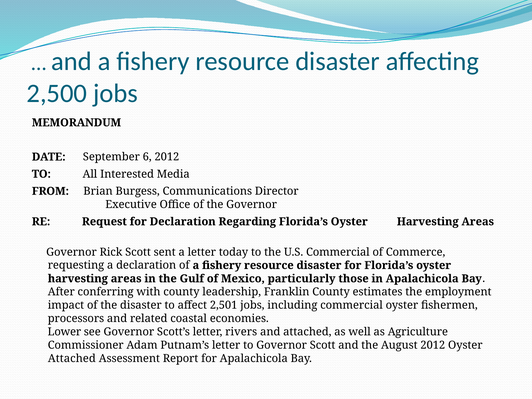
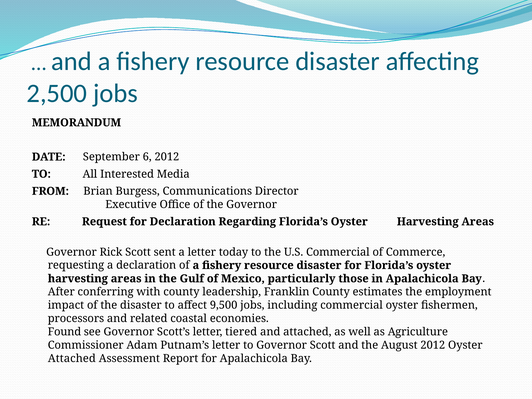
2,501: 2,501 -> 9,500
Lower: Lower -> Found
rivers: rivers -> tiered
